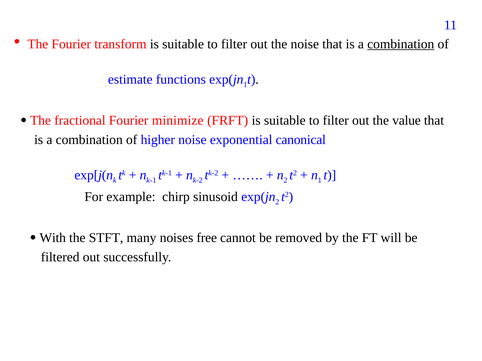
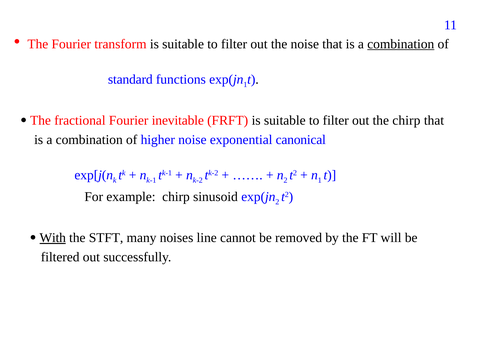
estimate: estimate -> standard
minimize: minimize -> inevitable
the value: value -> chirp
With underline: none -> present
free: free -> line
